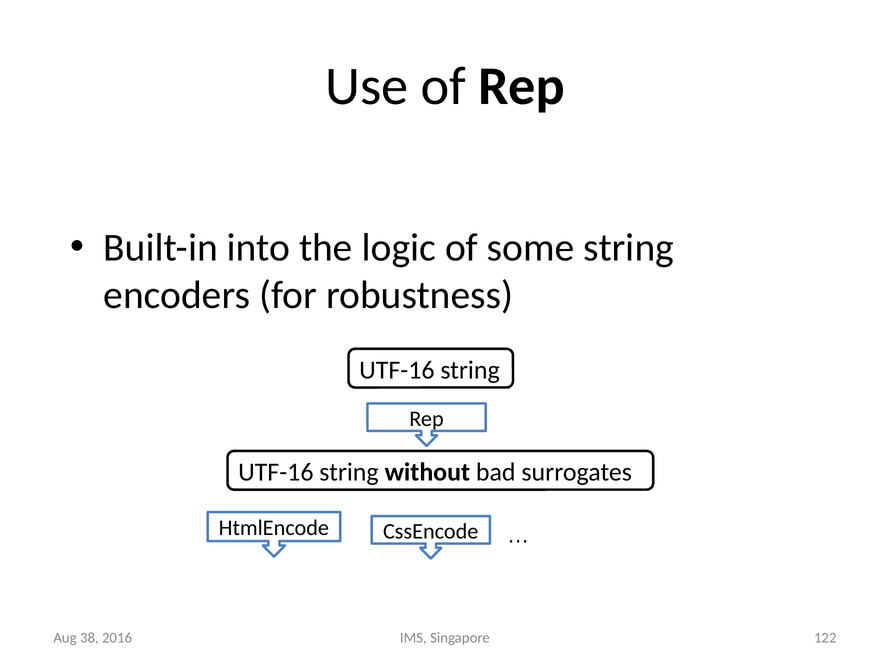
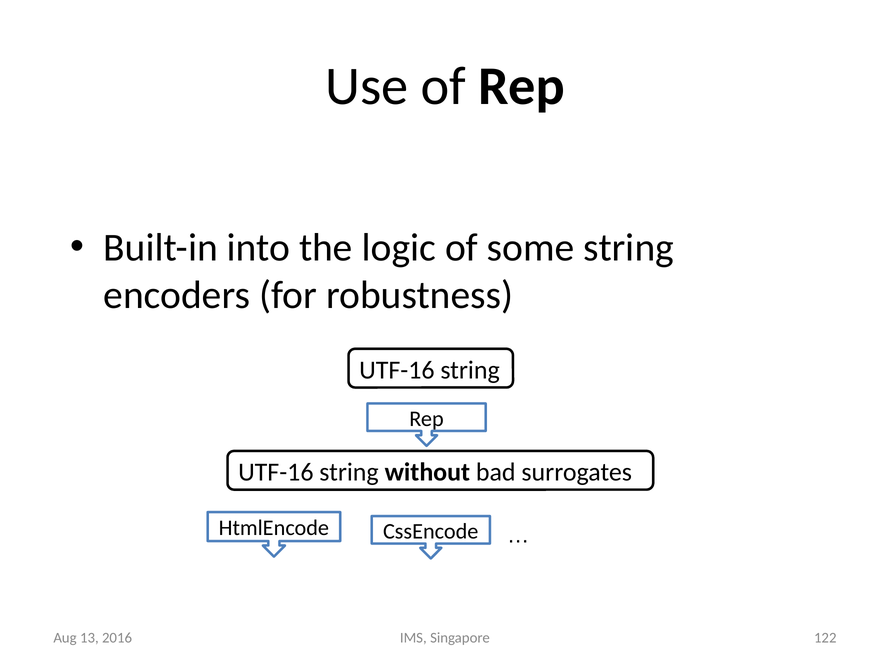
38: 38 -> 13
